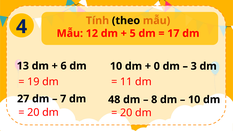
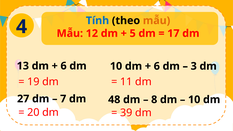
Tính colour: orange -> blue
0 at (157, 66): 0 -> 6
20 at (126, 113): 20 -> 39
